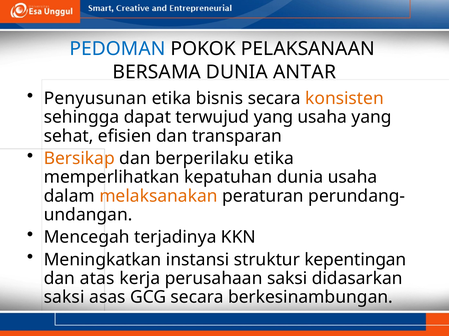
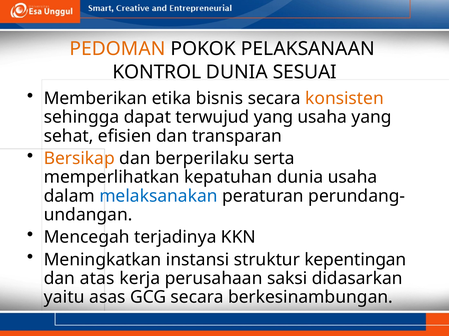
PEDOMAN colour: blue -> orange
BERSAMA: BERSAMA -> KONTROL
ANTAR: ANTAR -> SESUAI
Penyusunan: Penyusunan -> Memberikan
berperilaku etika: etika -> serta
melaksanakan colour: orange -> blue
saksi at (64, 298): saksi -> yaitu
